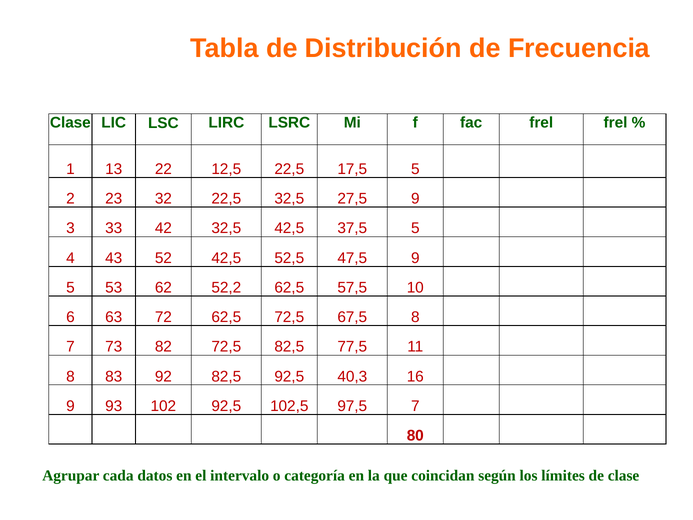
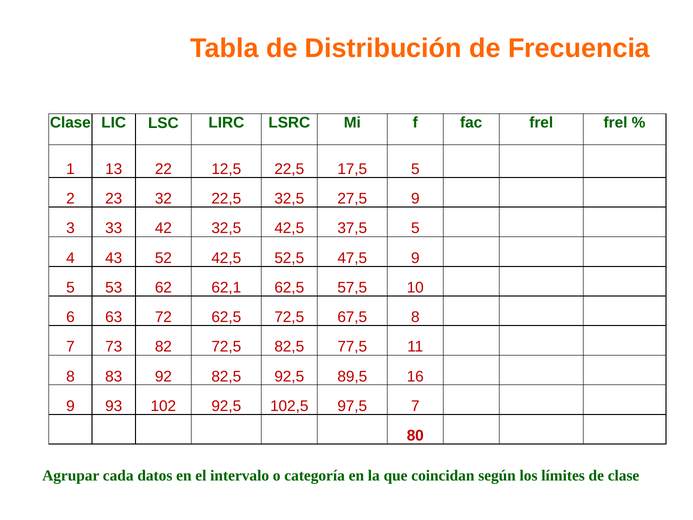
52,2: 52,2 -> 62,1
40,3: 40,3 -> 89,5
